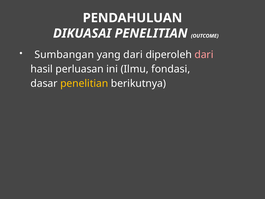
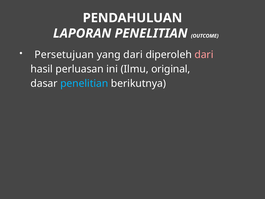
DIKUASAI: DIKUASAI -> LAPORAN
Sumbangan: Sumbangan -> Persetujuan
fondasi: fondasi -> original
penelitian at (84, 83) colour: yellow -> light blue
